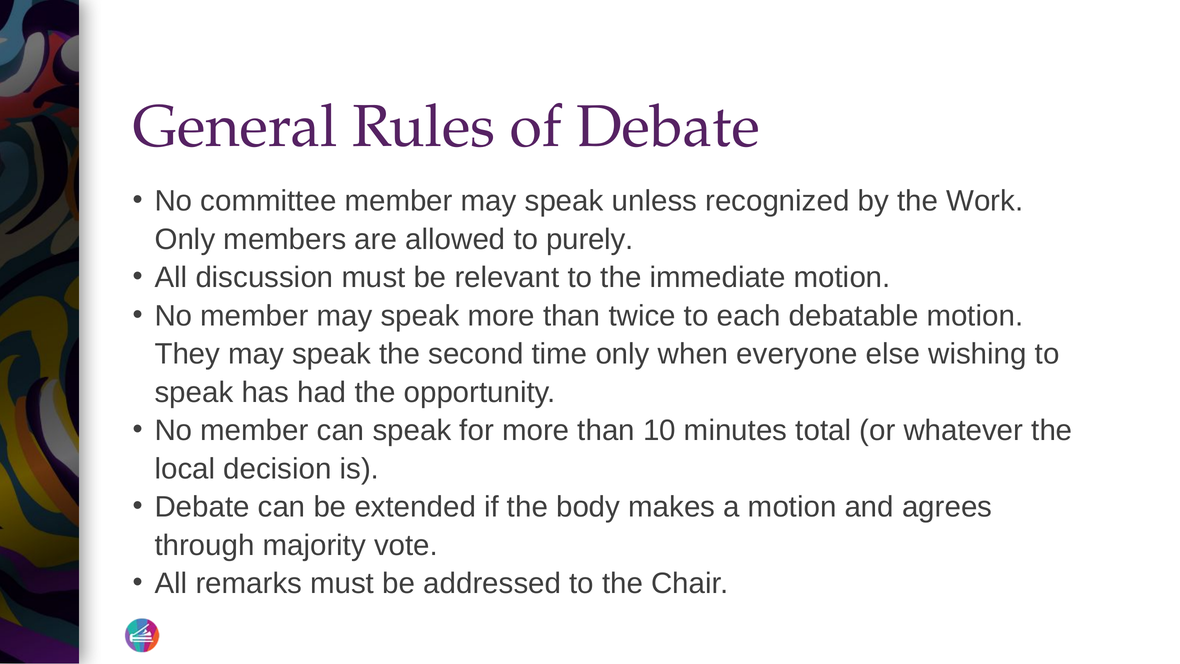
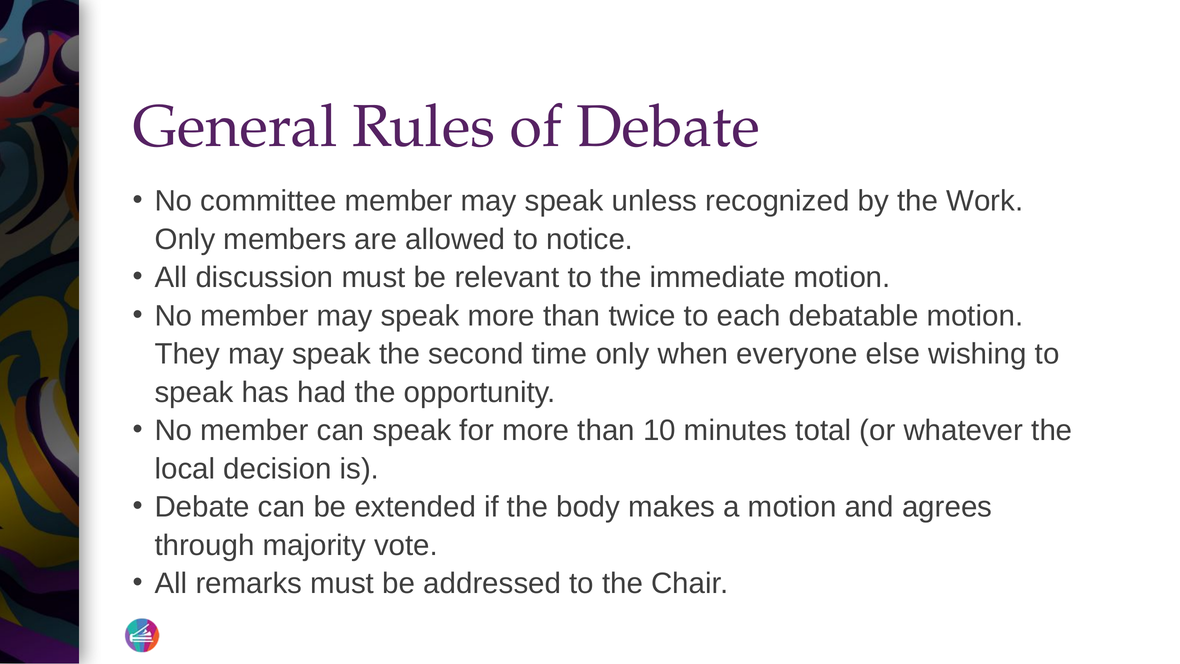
purely: purely -> notice
